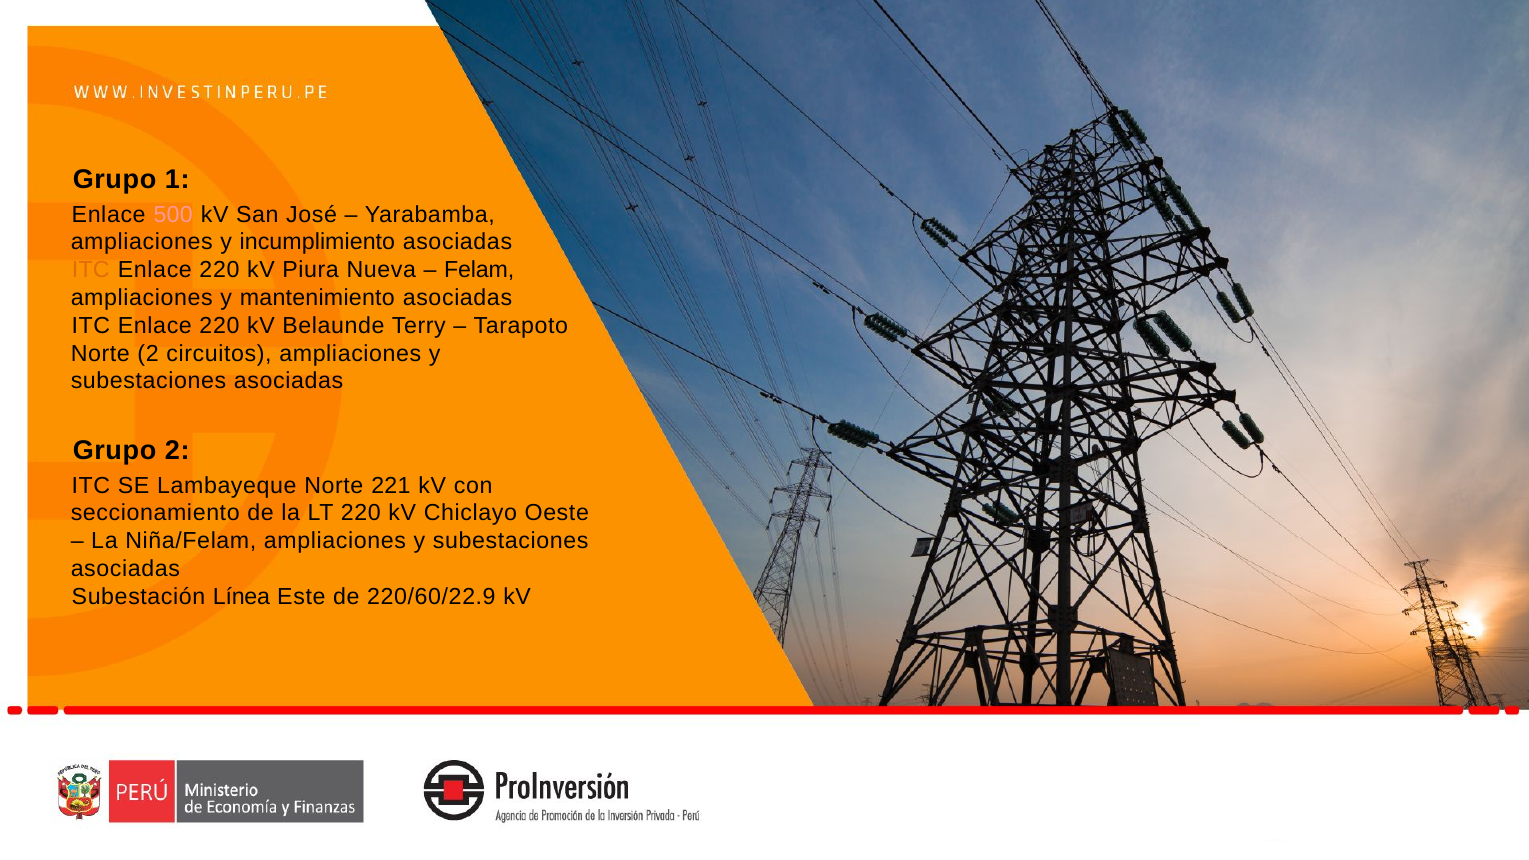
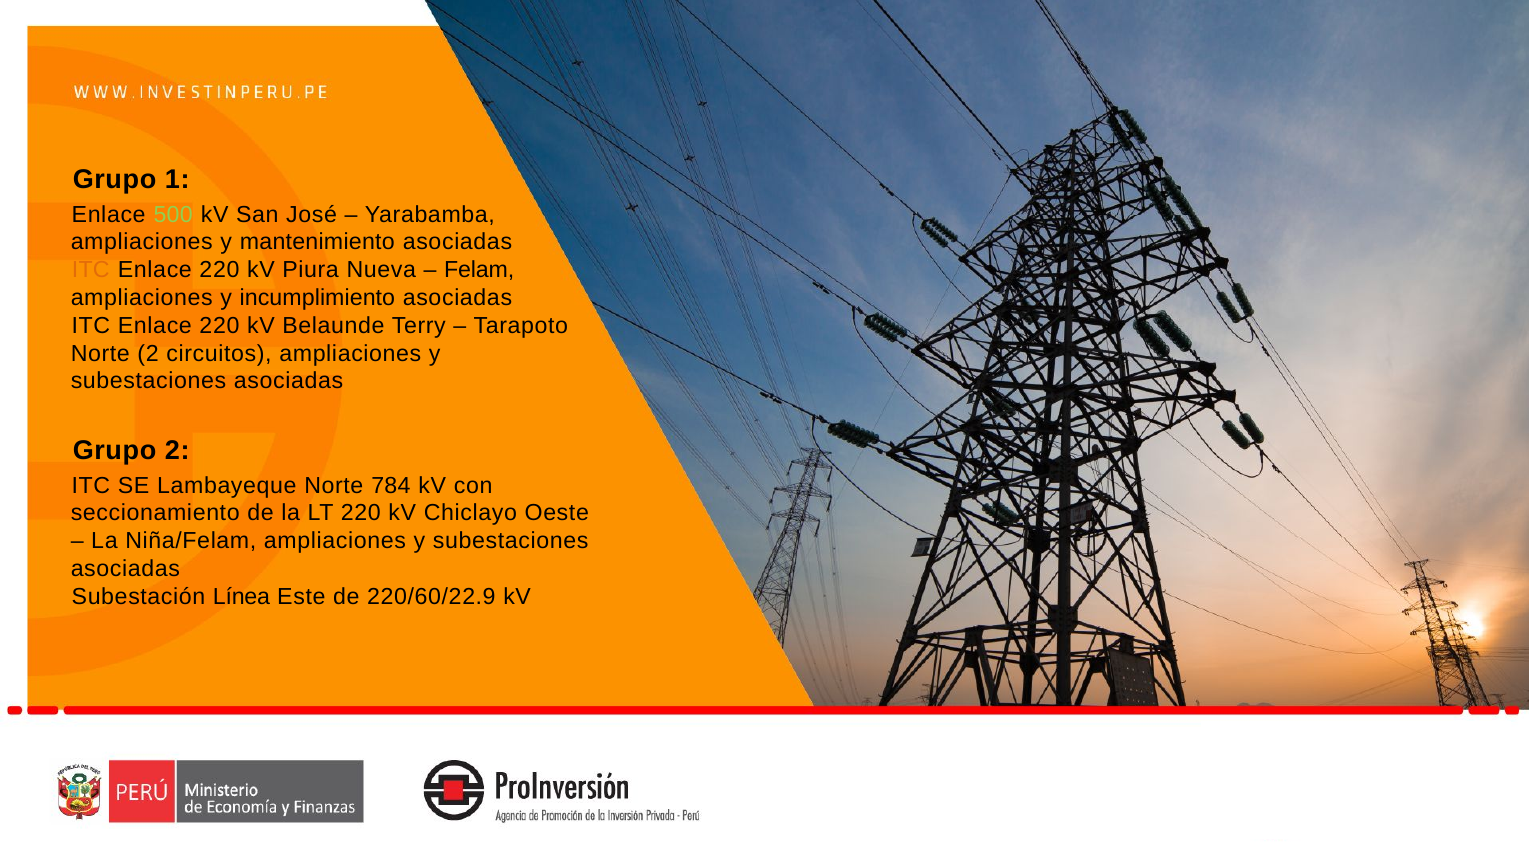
500 colour: pink -> light green
incumplimiento: incumplimiento -> mantenimiento
mantenimiento: mantenimiento -> incumplimiento
221: 221 -> 784
